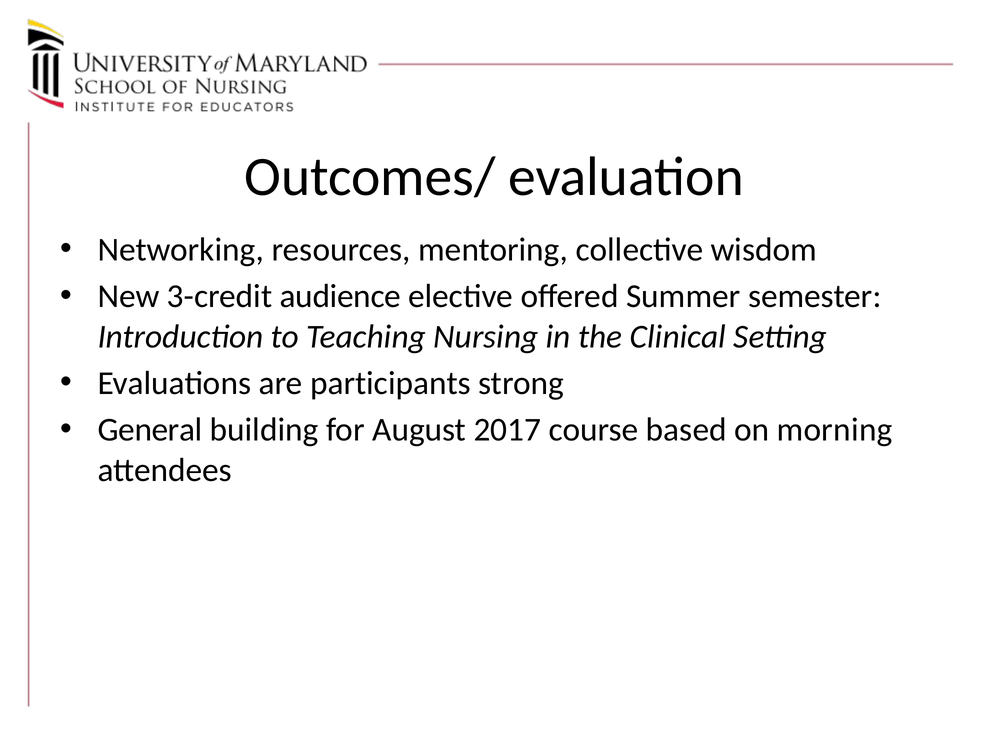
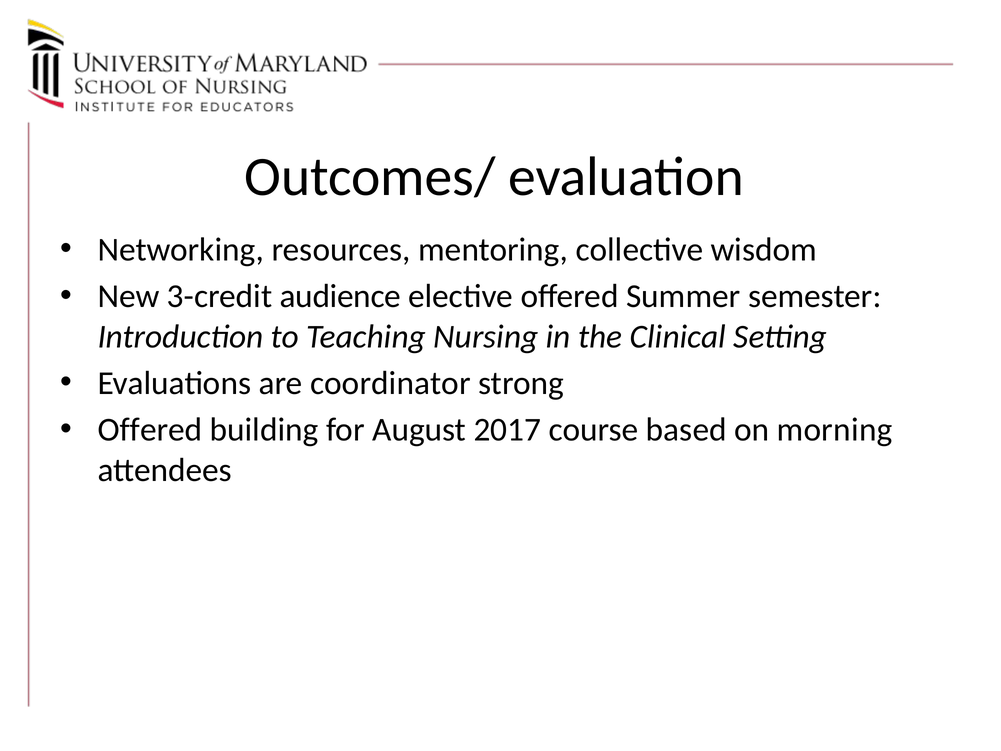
participants: participants -> coordinator
General at (150, 430): General -> Offered
